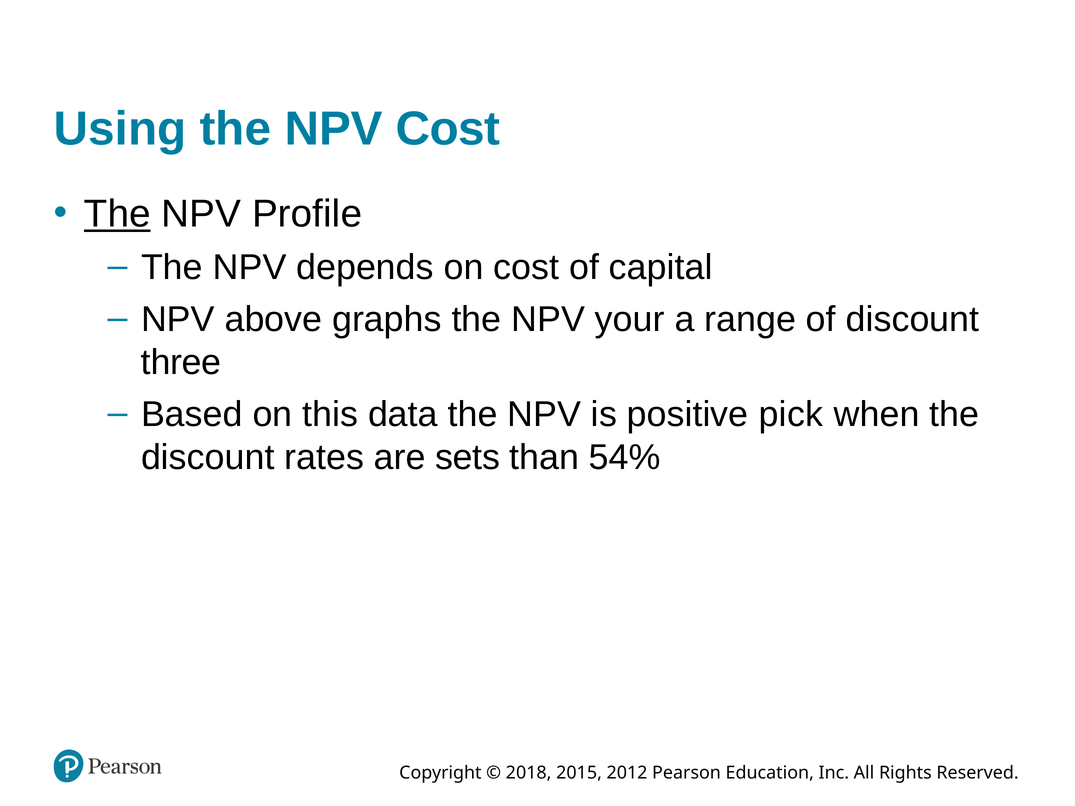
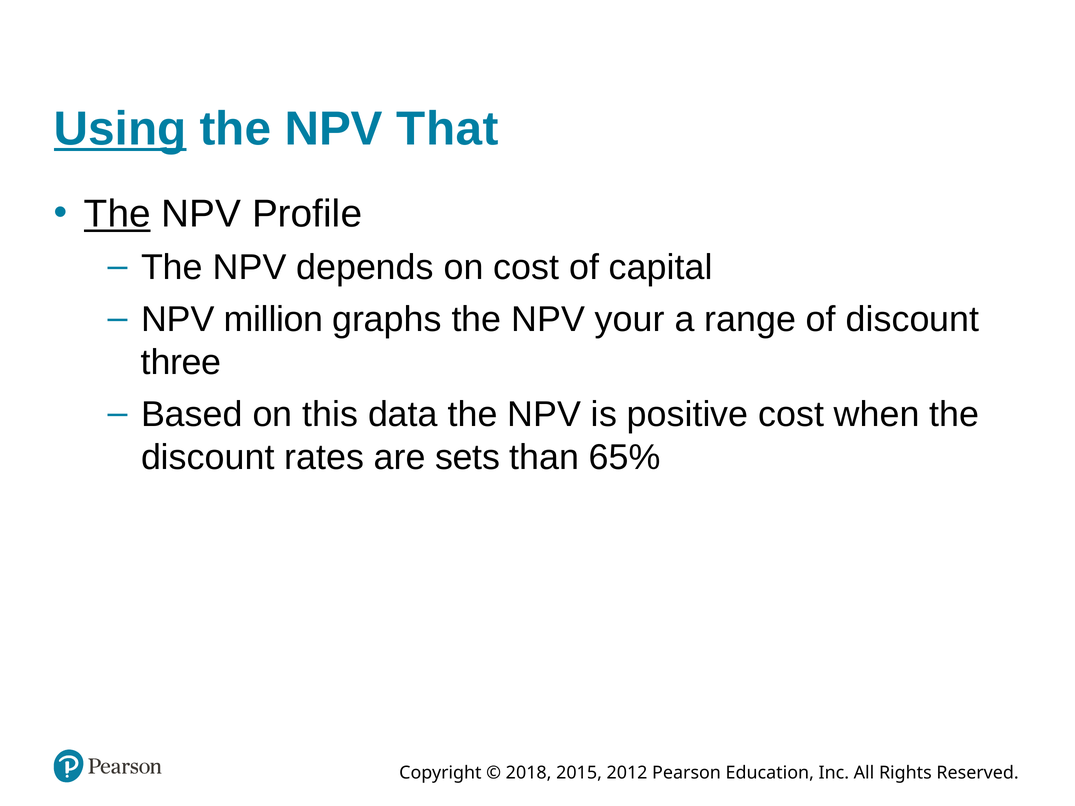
Using underline: none -> present
NPV Cost: Cost -> That
above: above -> million
positive pick: pick -> cost
54%: 54% -> 65%
